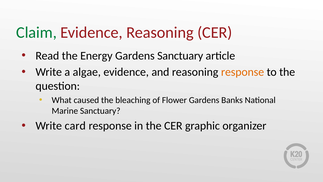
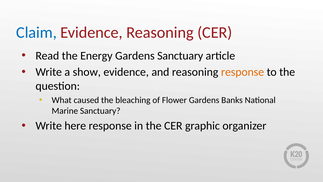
Claim colour: green -> blue
algae: algae -> show
card: card -> here
